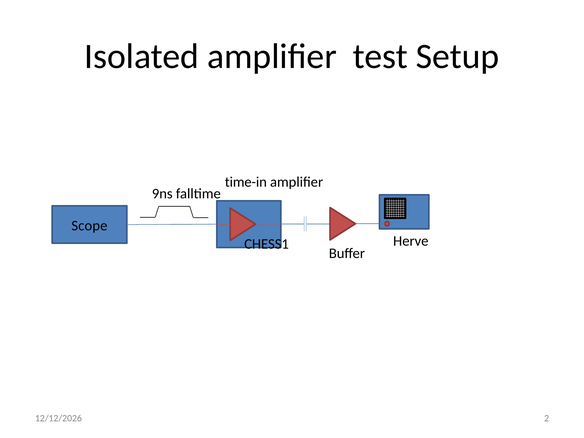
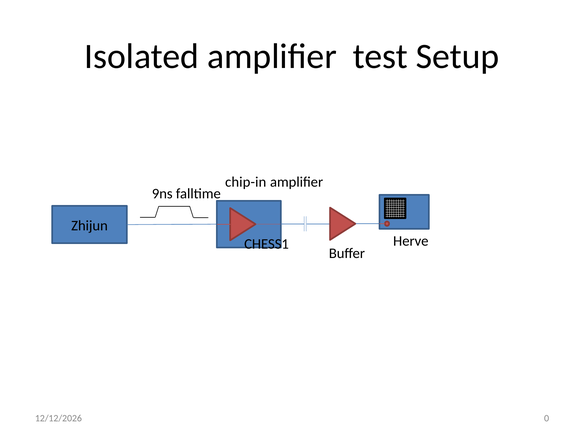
time-in: time-in -> chip-in
Scope: Scope -> Zhijun
2: 2 -> 0
